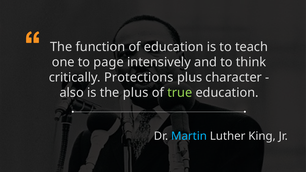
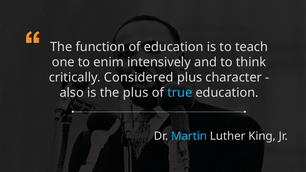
page: page -> enim
Protections: Protections -> Considered
true colour: light green -> light blue
